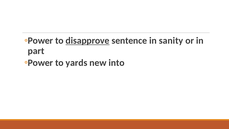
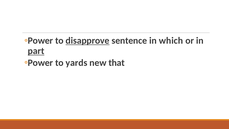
sanity: sanity -> which
part underline: none -> present
into: into -> that
